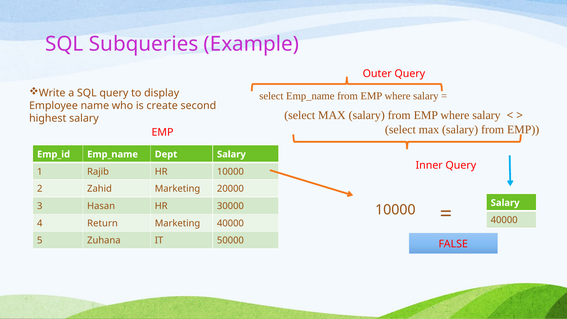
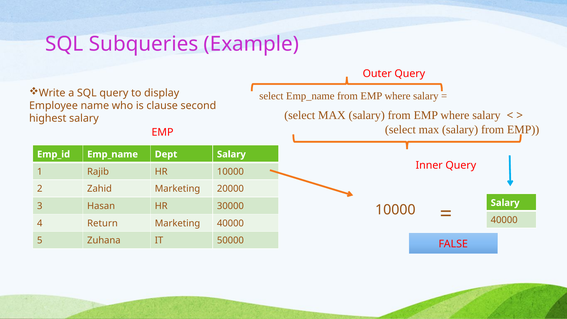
create: create -> clause
